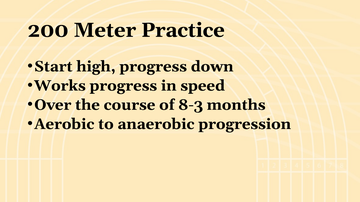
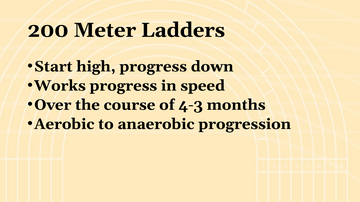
Practice: Practice -> Ladders
8-3: 8-3 -> 4-3
